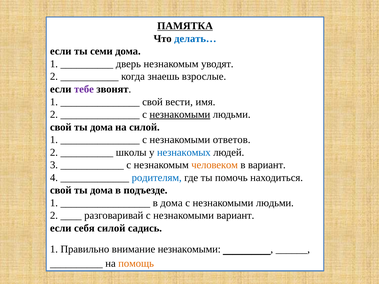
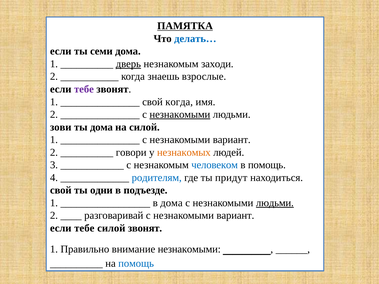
дверь underline: none -> present
уводят: уводят -> заходи
свой вести: вести -> когда
свой at (61, 127): свой -> зови
ответов at (232, 140): ответов -> вариант
школы: школы -> говори
незнакомых colour: blue -> orange
человеком colour: orange -> blue
в вариант: вариант -> помощь
помочь: помочь -> придут
дома at (101, 190): дома -> одни
людьми at (275, 203) underline: none -> present
себя at (84, 228): себя -> тебе
силой садись: садись -> звонят
помощь at (136, 264) colour: orange -> blue
